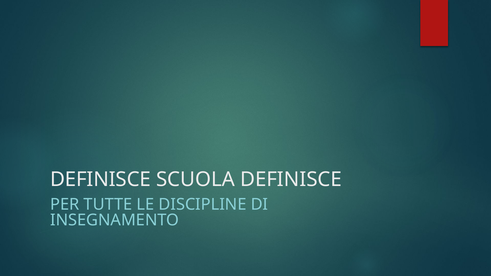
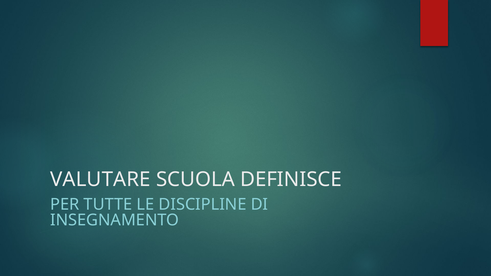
DEFINISCE at (101, 180): DEFINISCE -> VALUTARE
